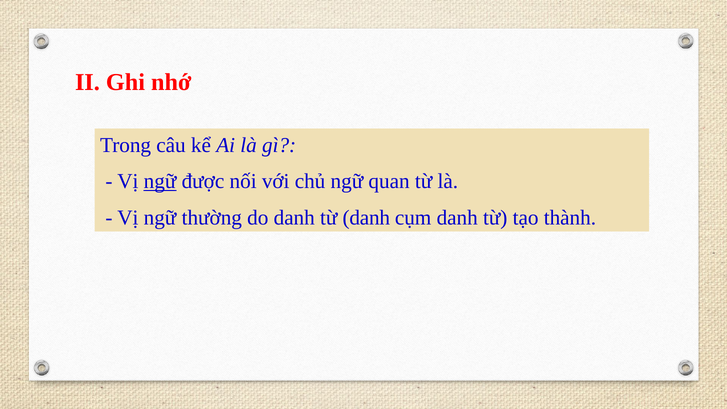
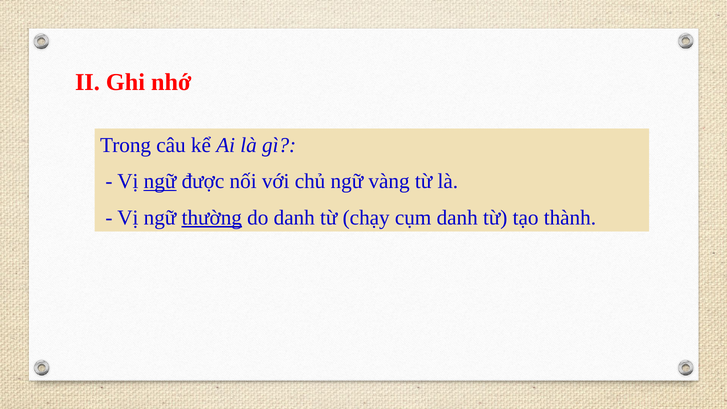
quan: quan -> vàng
thường underline: none -> present
từ danh: danh -> chạy
